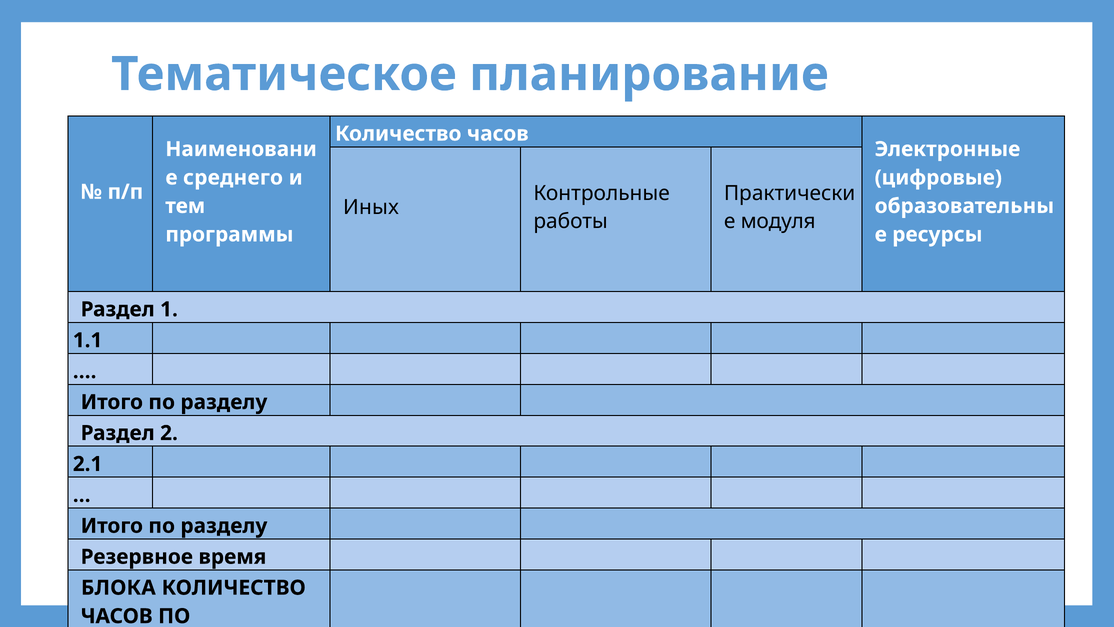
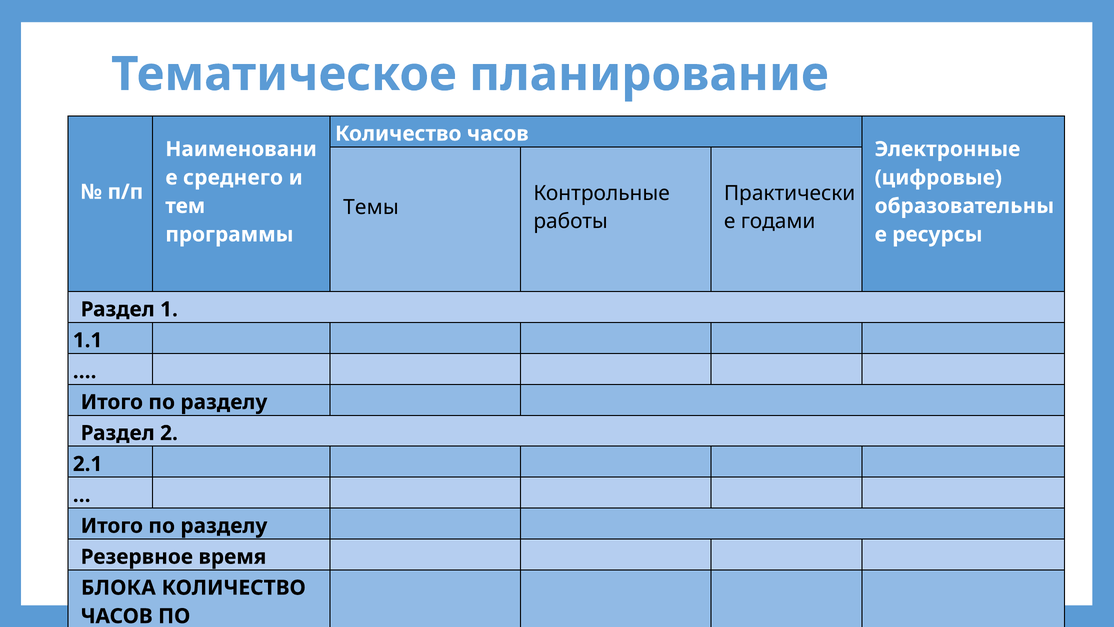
Иных: Иных -> Темы
модуля: модуля -> годами
